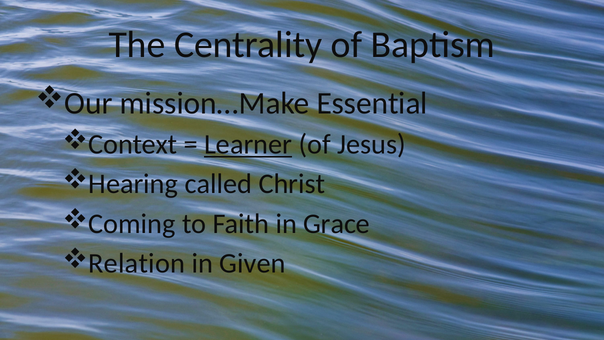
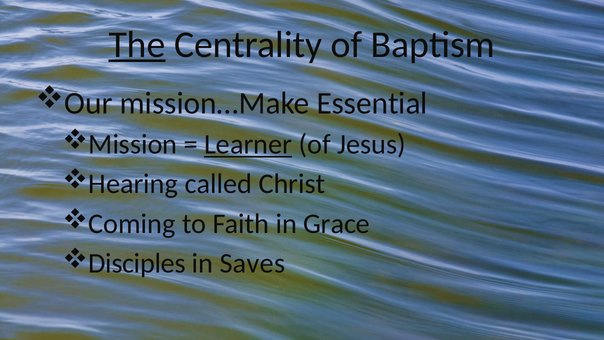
The underline: none -> present
Context: Context -> Mission
Relation: Relation -> Disciples
Given: Given -> Saves
